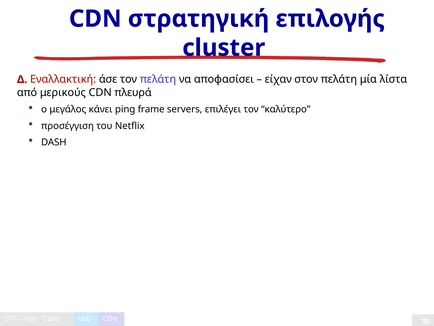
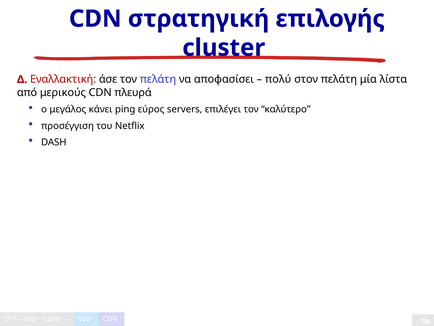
είχαν: είχαν -> πολύ
frame: frame -> εύρος
